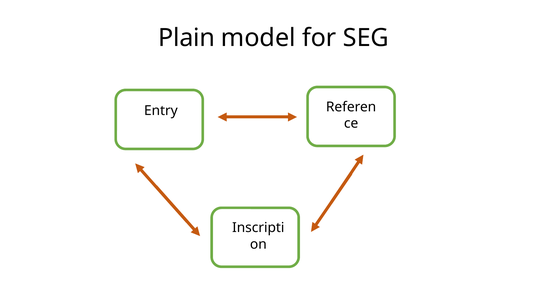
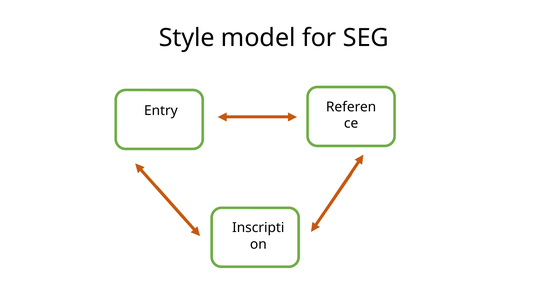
Plain: Plain -> Style
